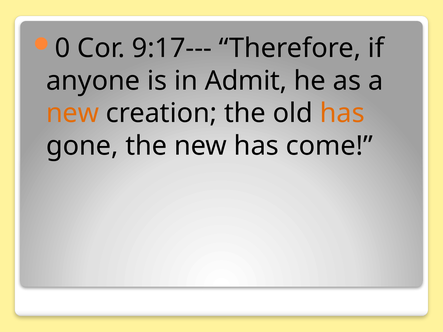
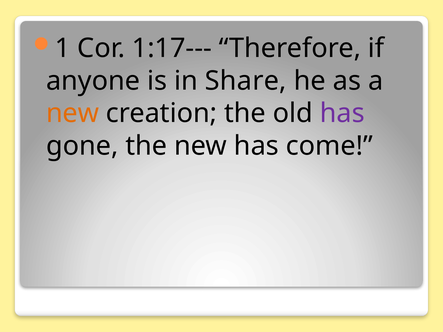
0: 0 -> 1
9:17---: 9:17--- -> 1:17---
Admit: Admit -> Share
has at (342, 113) colour: orange -> purple
